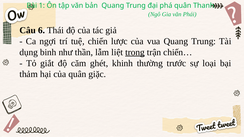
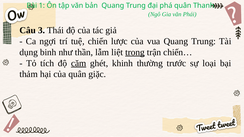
6: 6 -> 3
giắt: giắt -> tích
căm underline: none -> present
